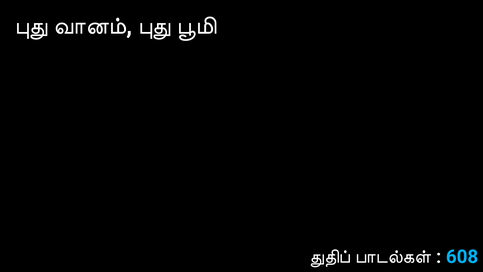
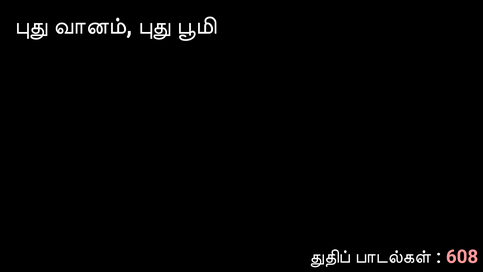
608 colour: light blue -> pink
